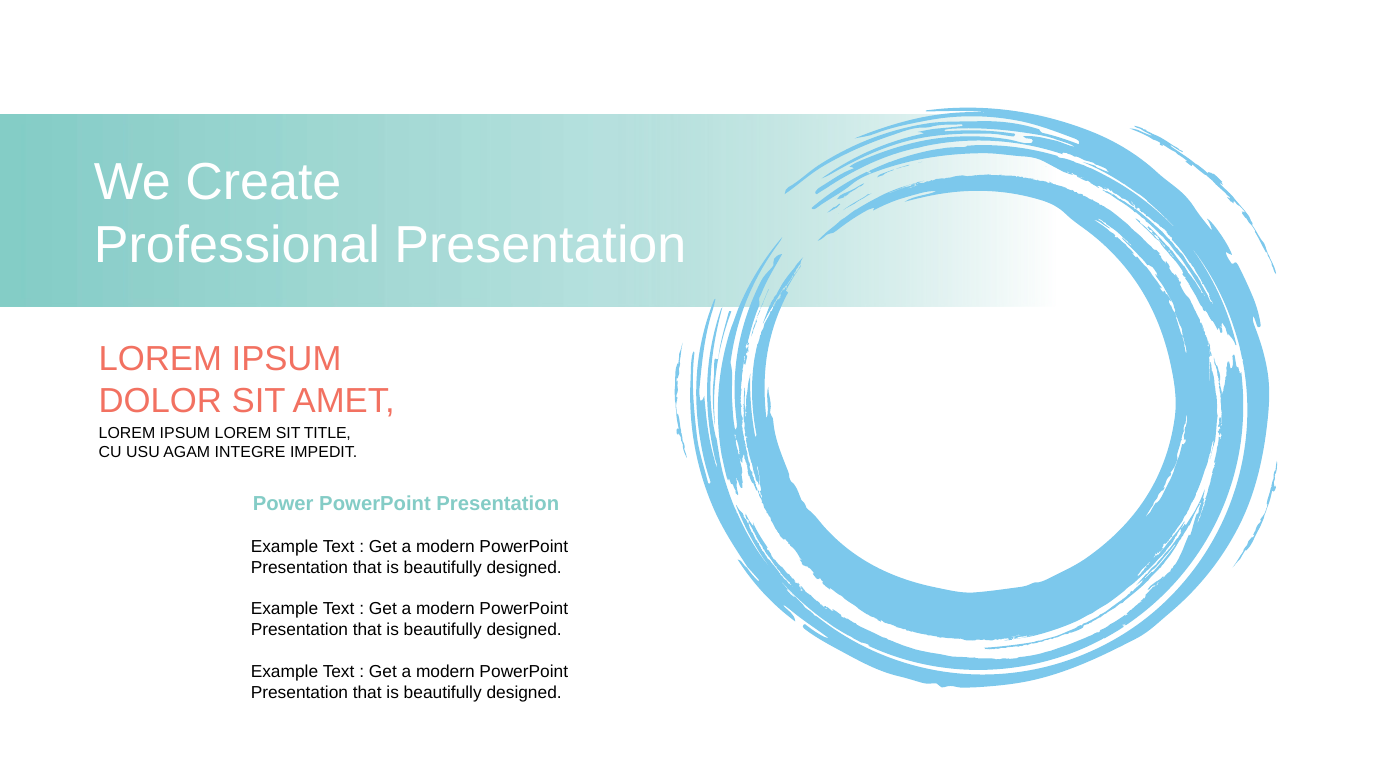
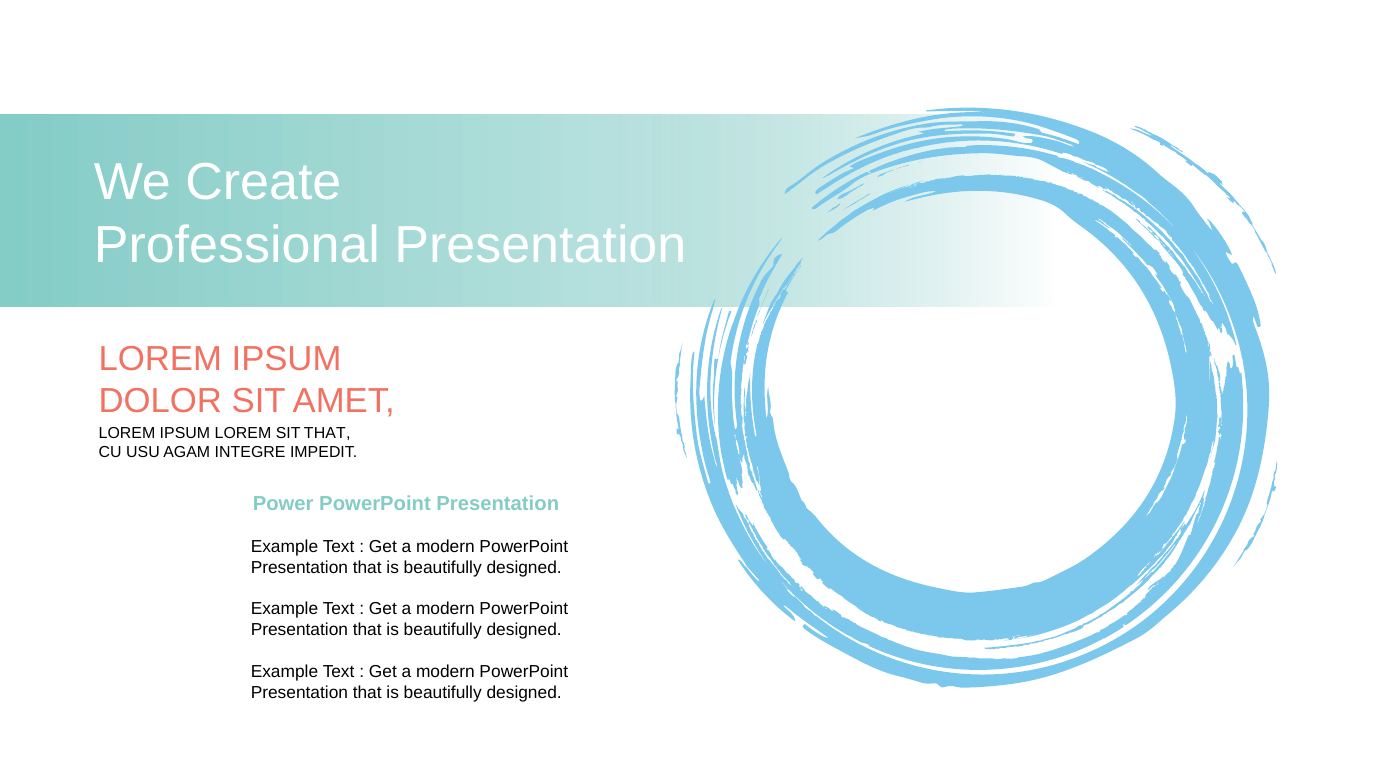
SIT TITLE: TITLE -> THAT
